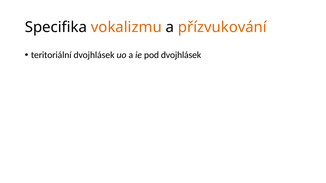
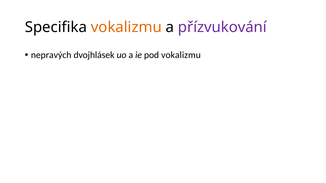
přízvukování colour: orange -> purple
teritoriální: teritoriální -> nepravých
pod dvojhlásek: dvojhlásek -> vokalizmu
